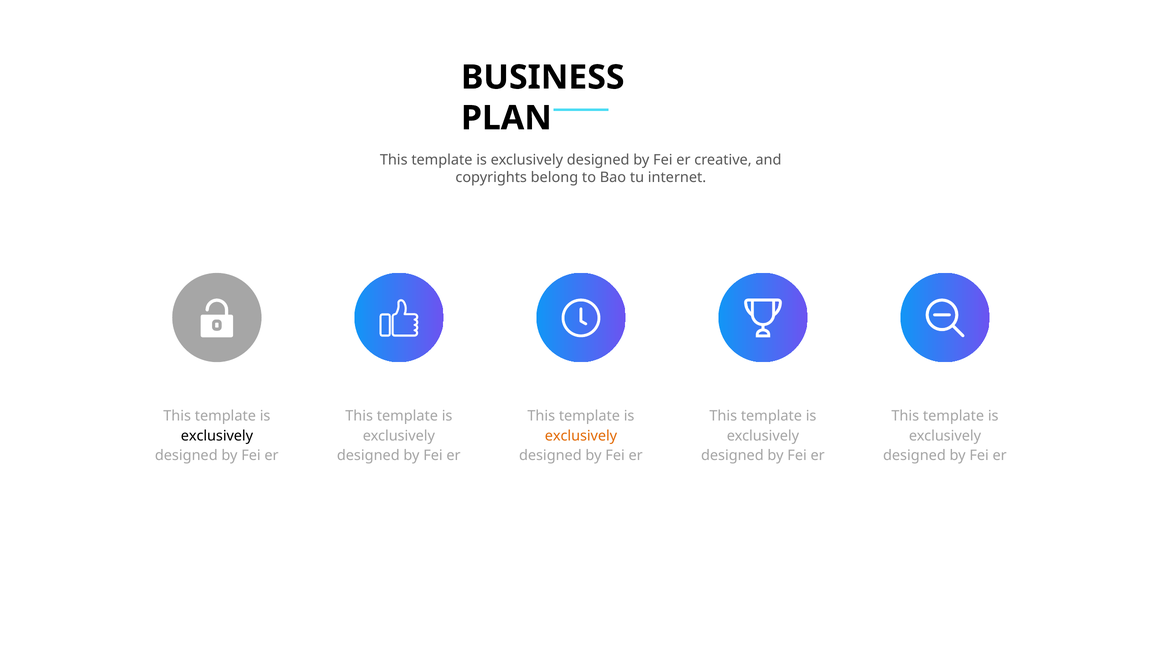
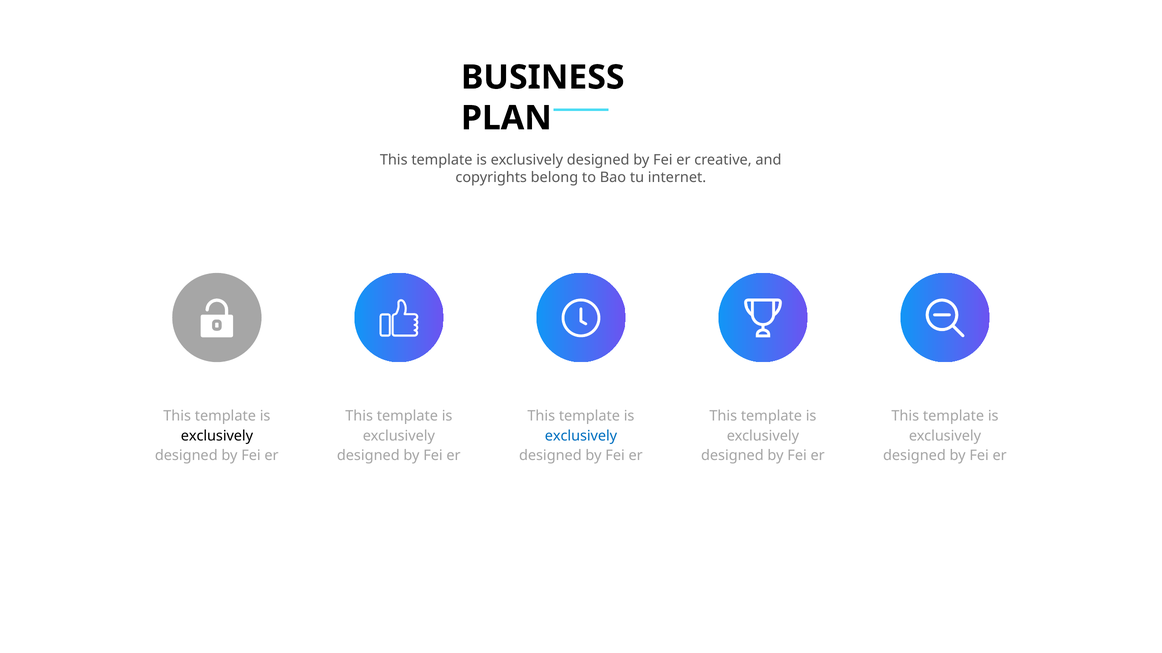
exclusively at (581, 436) colour: orange -> blue
